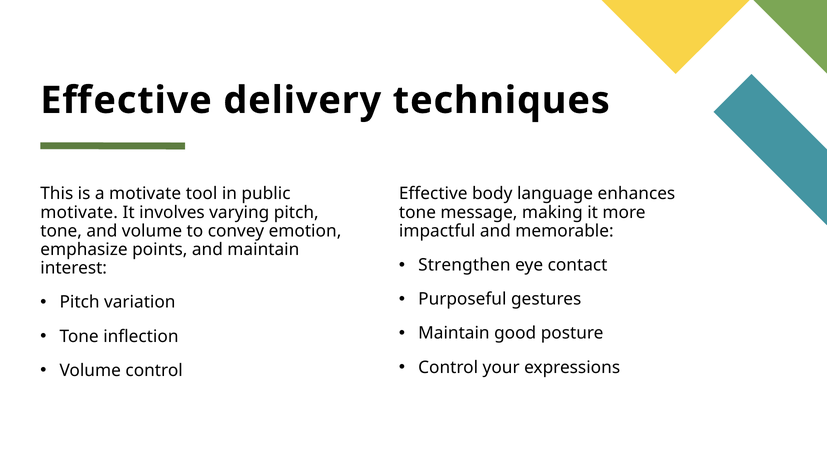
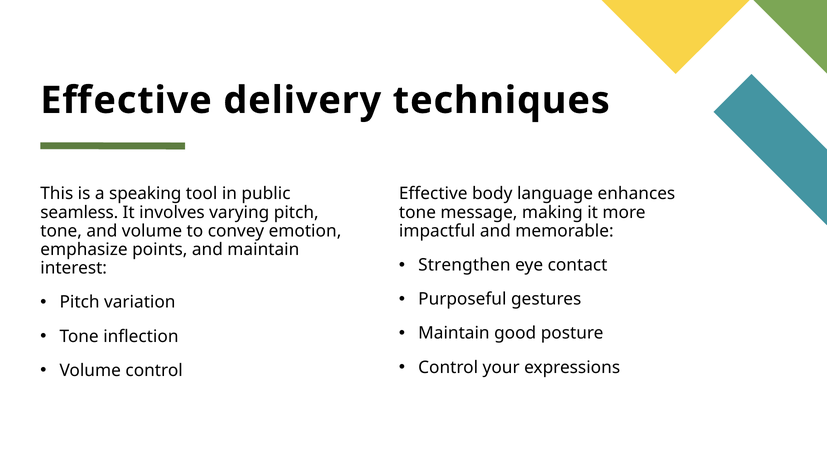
a motivate: motivate -> speaking
motivate at (79, 212): motivate -> seamless
